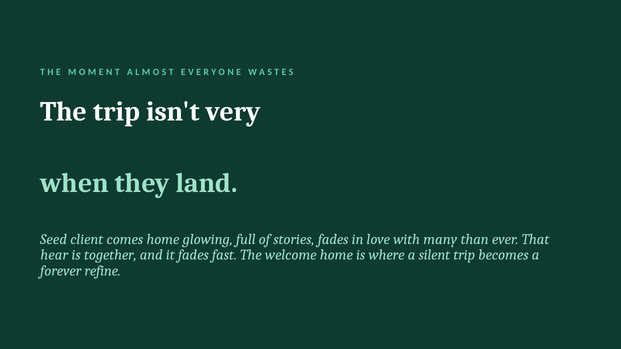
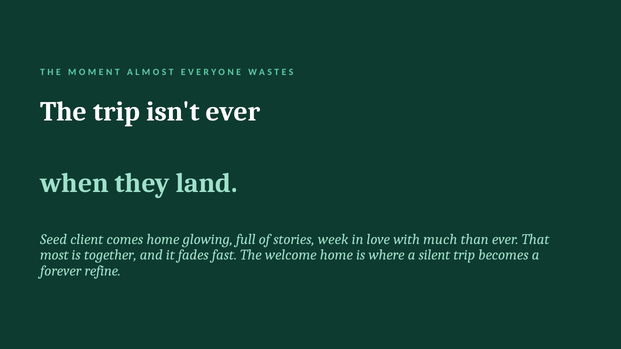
isn't very: very -> ever
stories fades: fades -> week
many: many -> much
hear: hear -> most
